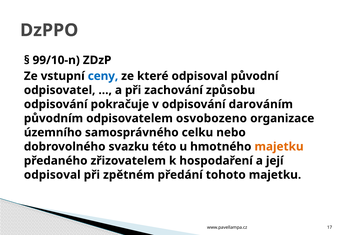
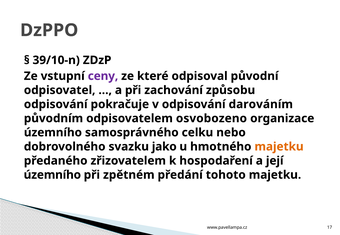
99/10-n: 99/10-n -> 39/10-n
ceny colour: blue -> purple
této: této -> jako
odpisoval at (52, 175): odpisoval -> územního
